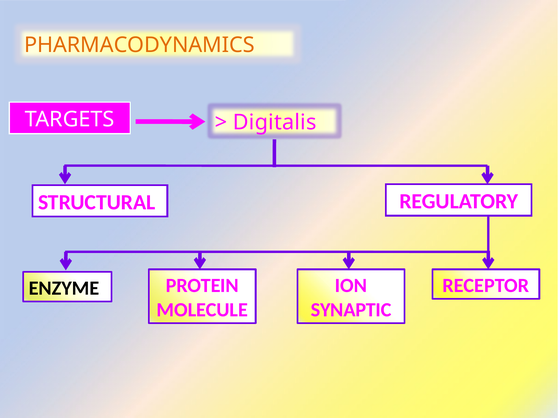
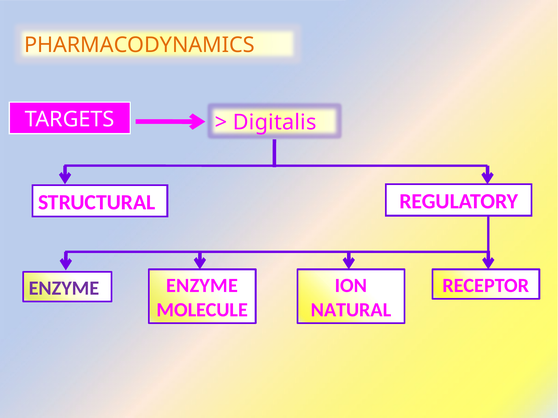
PROTEIN at (202, 286): PROTEIN -> ENZYME
ENZYME at (64, 288) colour: black -> purple
SYNAPTIC: SYNAPTIC -> NATURAL
